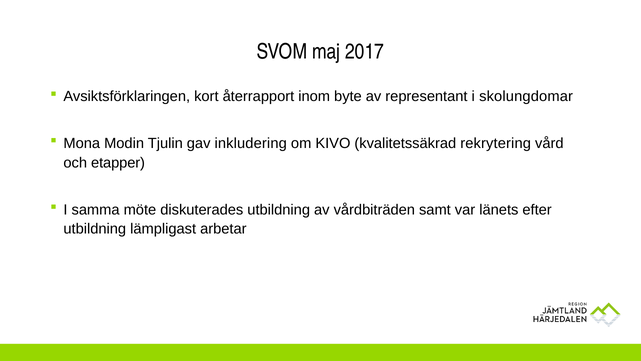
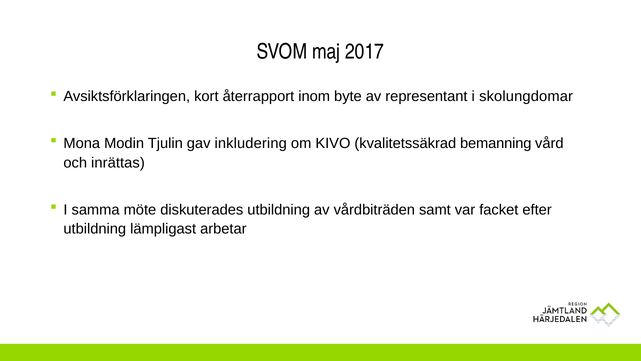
rekrytering: rekrytering -> bemanning
etapper: etapper -> inrättas
länets: länets -> facket
